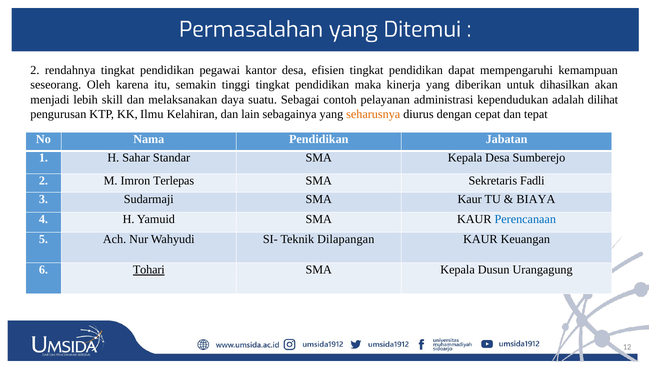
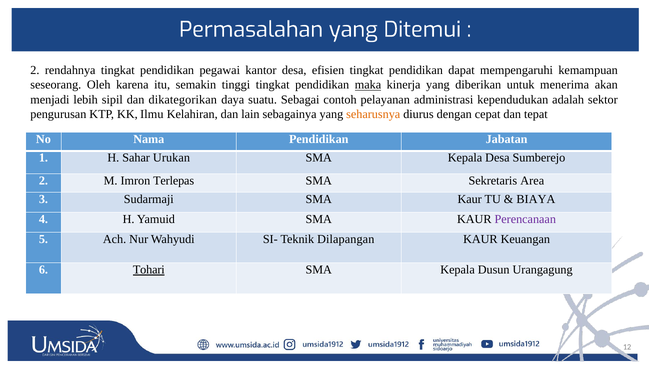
maka underline: none -> present
dihasilkan: dihasilkan -> menerima
skill: skill -> sipil
melaksanakan: melaksanakan -> dikategorikan
dilihat: dilihat -> sektor
Standar: Standar -> Urukan
Fadli: Fadli -> Area
Perencanaan colour: blue -> purple
